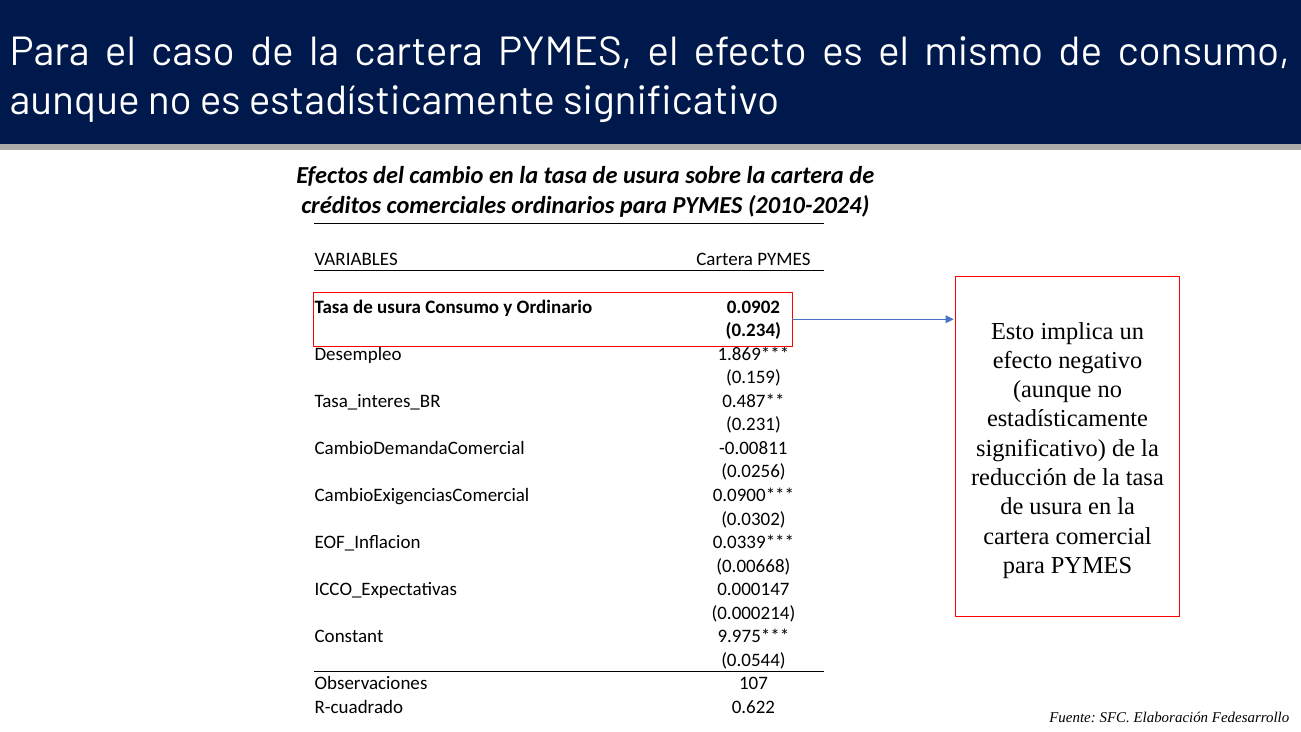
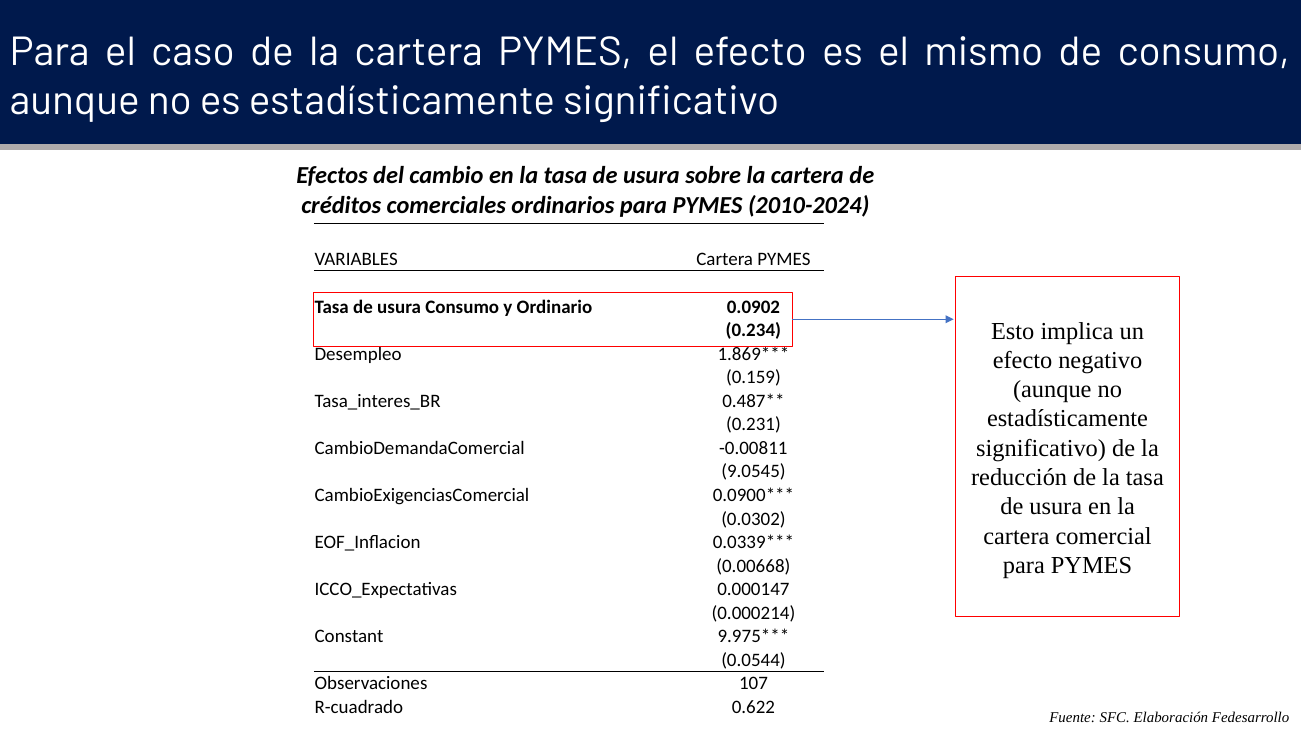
0.0256: 0.0256 -> 9.0545
